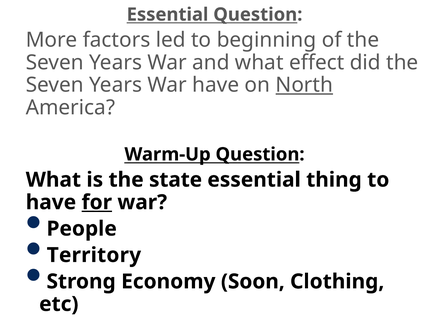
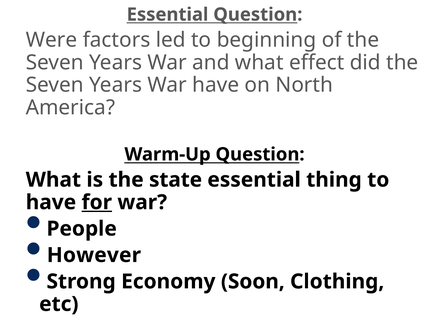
More: More -> Were
North underline: present -> none
Territory: Territory -> However
